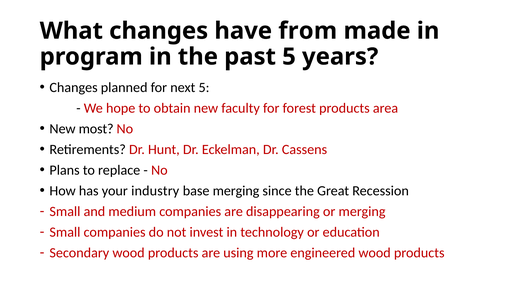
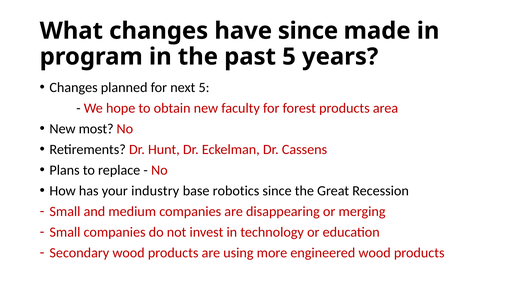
have from: from -> since
base merging: merging -> robotics
